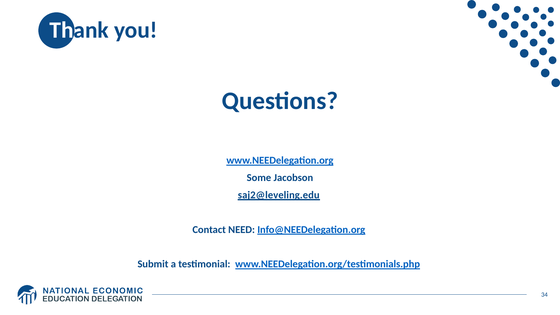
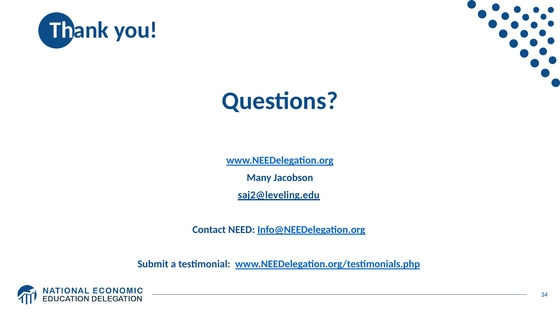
Some: Some -> Many
